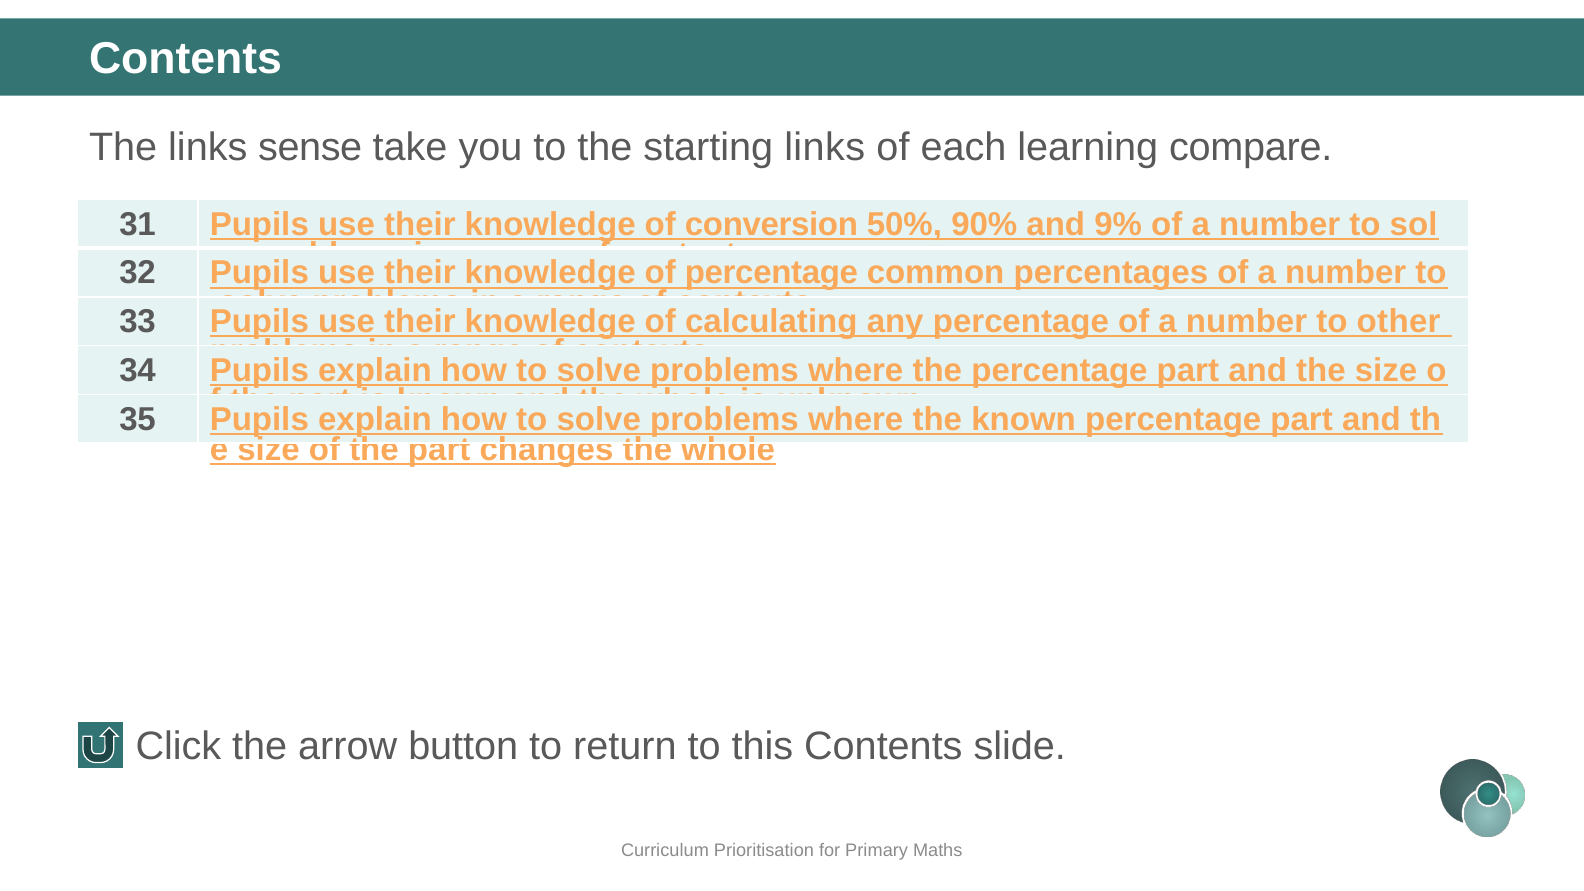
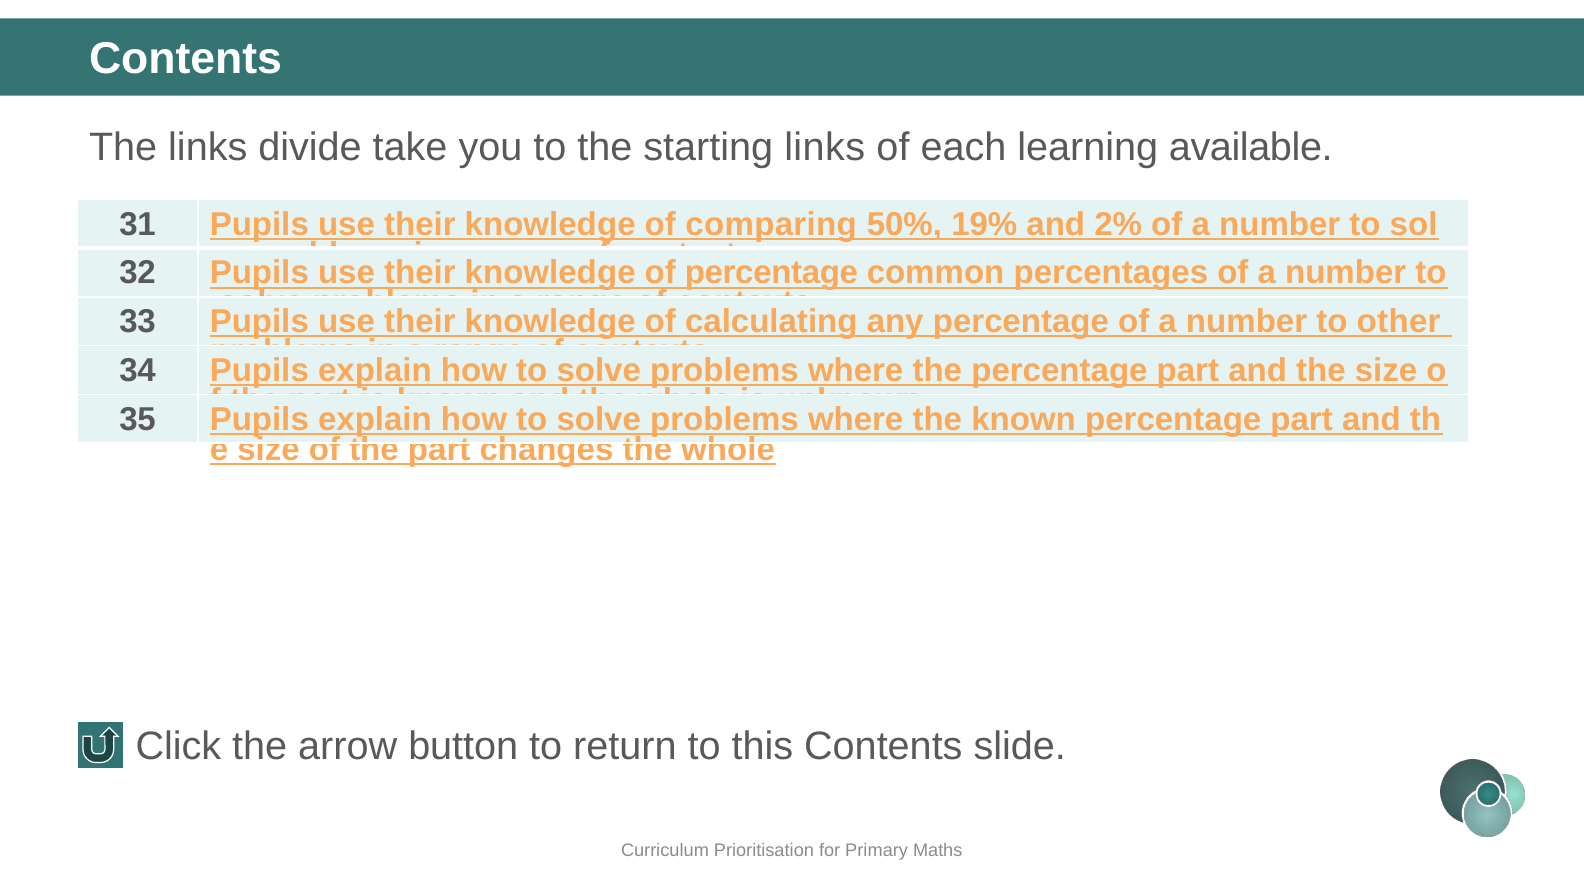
sense: sense -> divide
compare: compare -> available
conversion: conversion -> comparing
90%: 90% -> 19%
9%: 9% -> 2%
